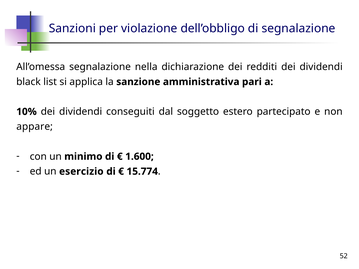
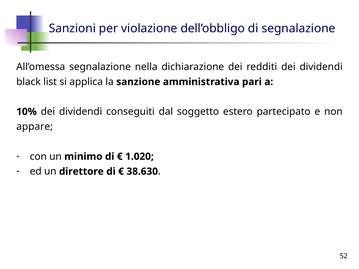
1.600: 1.600 -> 1.020
esercizio: esercizio -> direttore
15.774: 15.774 -> 38.630
